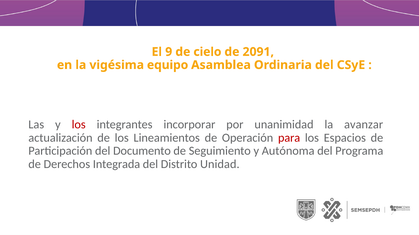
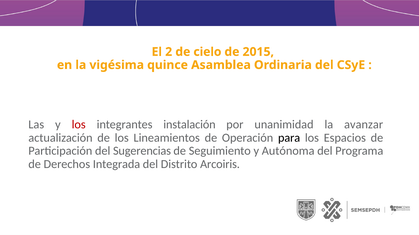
9: 9 -> 2
2091: 2091 -> 2015
equipo: equipo -> quince
incorporar: incorporar -> instalación
para colour: red -> black
Documento: Documento -> Sugerencias
Unidad: Unidad -> Arcoiris
